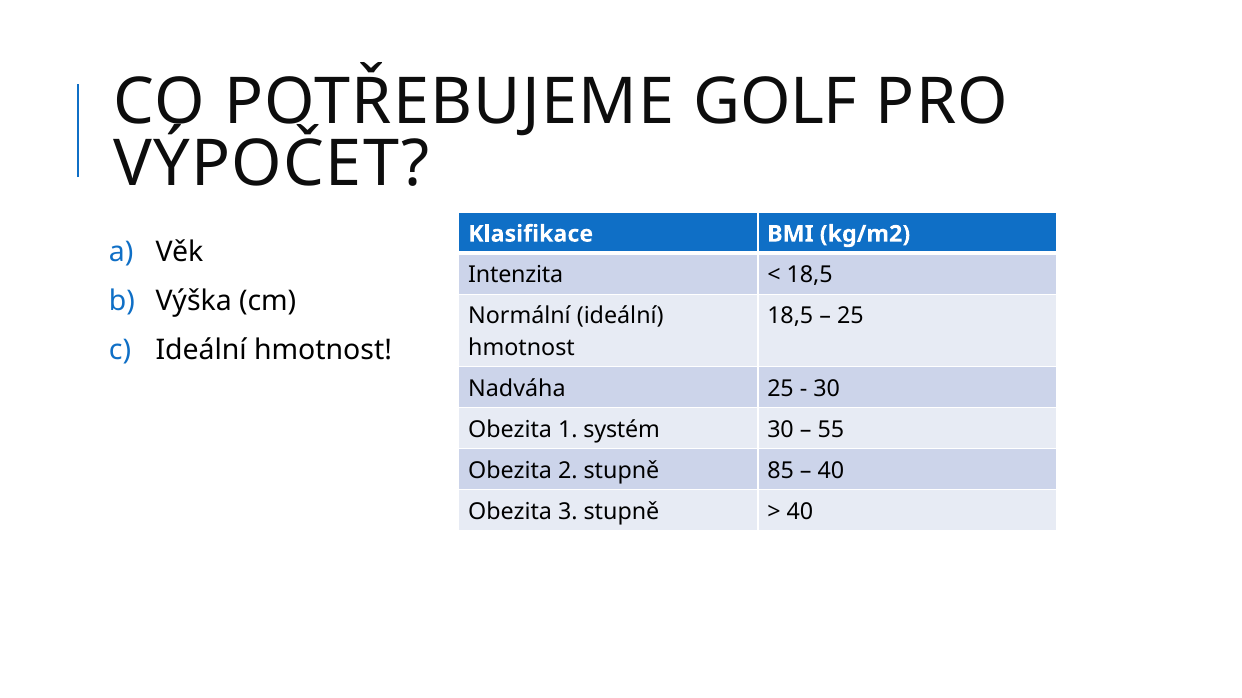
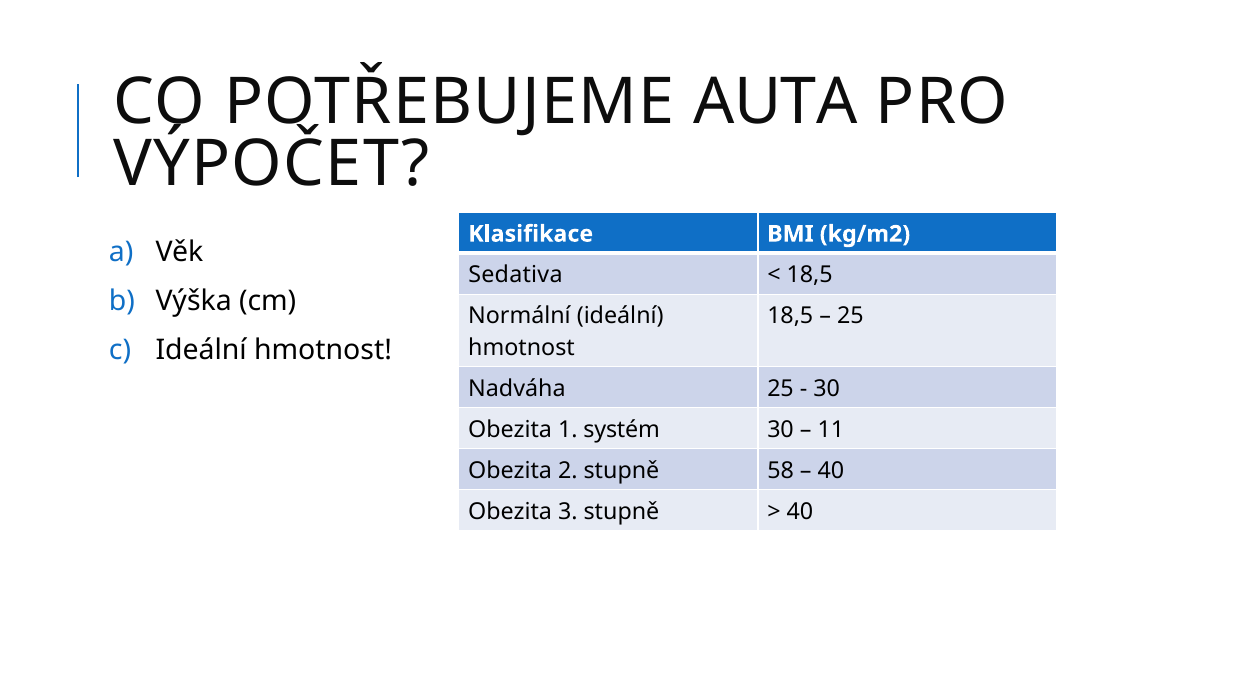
GOLF: GOLF -> AUTA
Intenzita: Intenzita -> Sedativa
55: 55 -> 11
85: 85 -> 58
